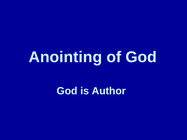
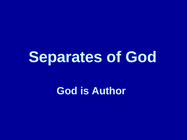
Anointing: Anointing -> Separates
